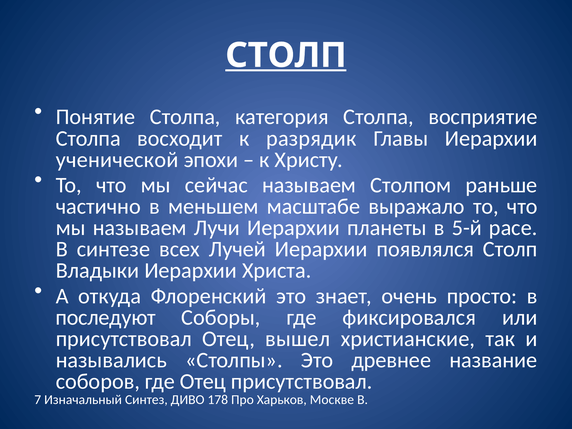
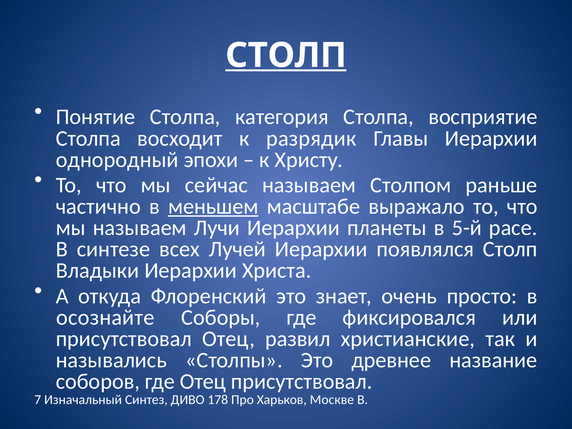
ученической: ученической -> однородный
меньшем underline: none -> present
последуют: последуют -> осознайте
вышел: вышел -> развил
